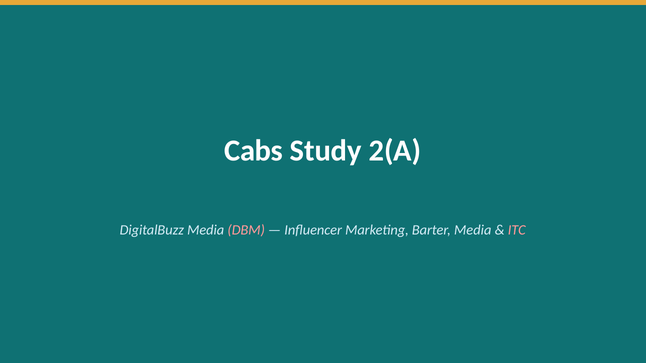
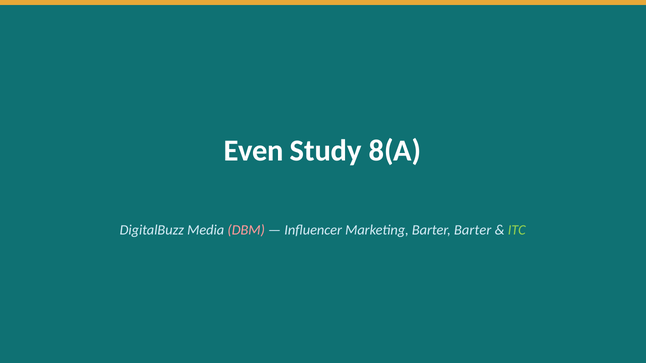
Cabs: Cabs -> Even
2(A: 2(A -> 8(A
Barter Media: Media -> Barter
ITC colour: pink -> light green
